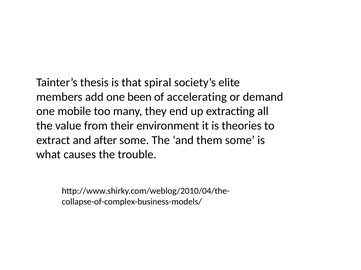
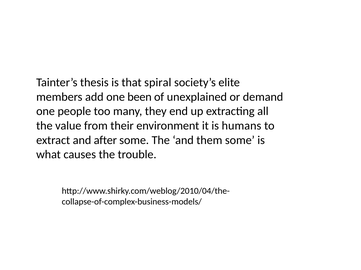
accelerating: accelerating -> unexplained
mobile: mobile -> people
theories: theories -> humans
